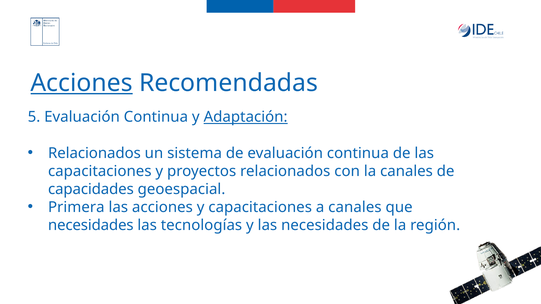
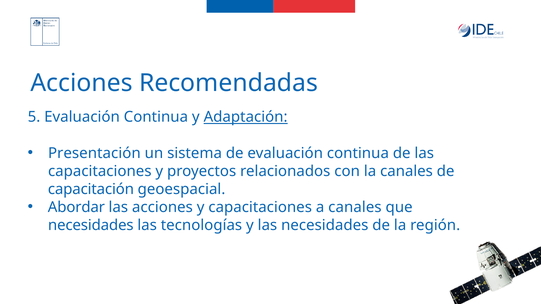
Acciones at (82, 83) underline: present -> none
Relacionados at (94, 153): Relacionados -> Presentación
capacidades: capacidades -> capacitación
Primera: Primera -> Abordar
